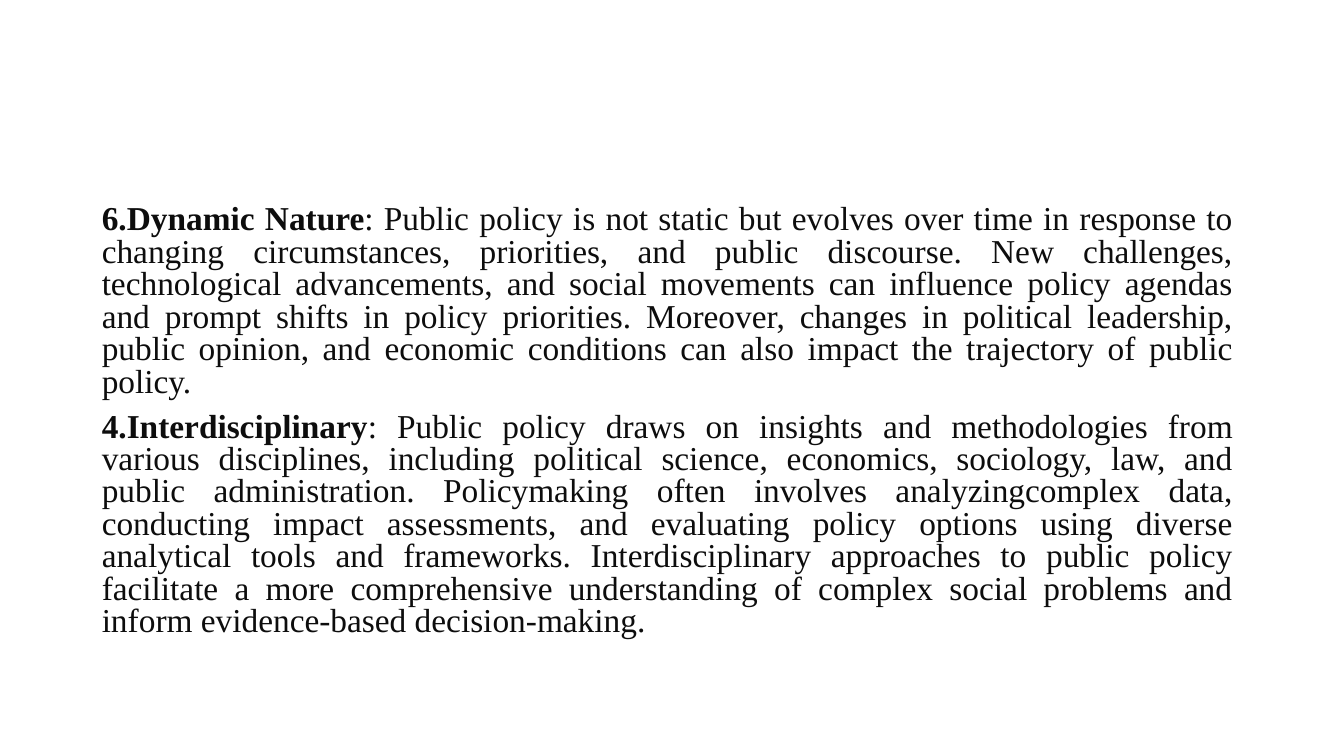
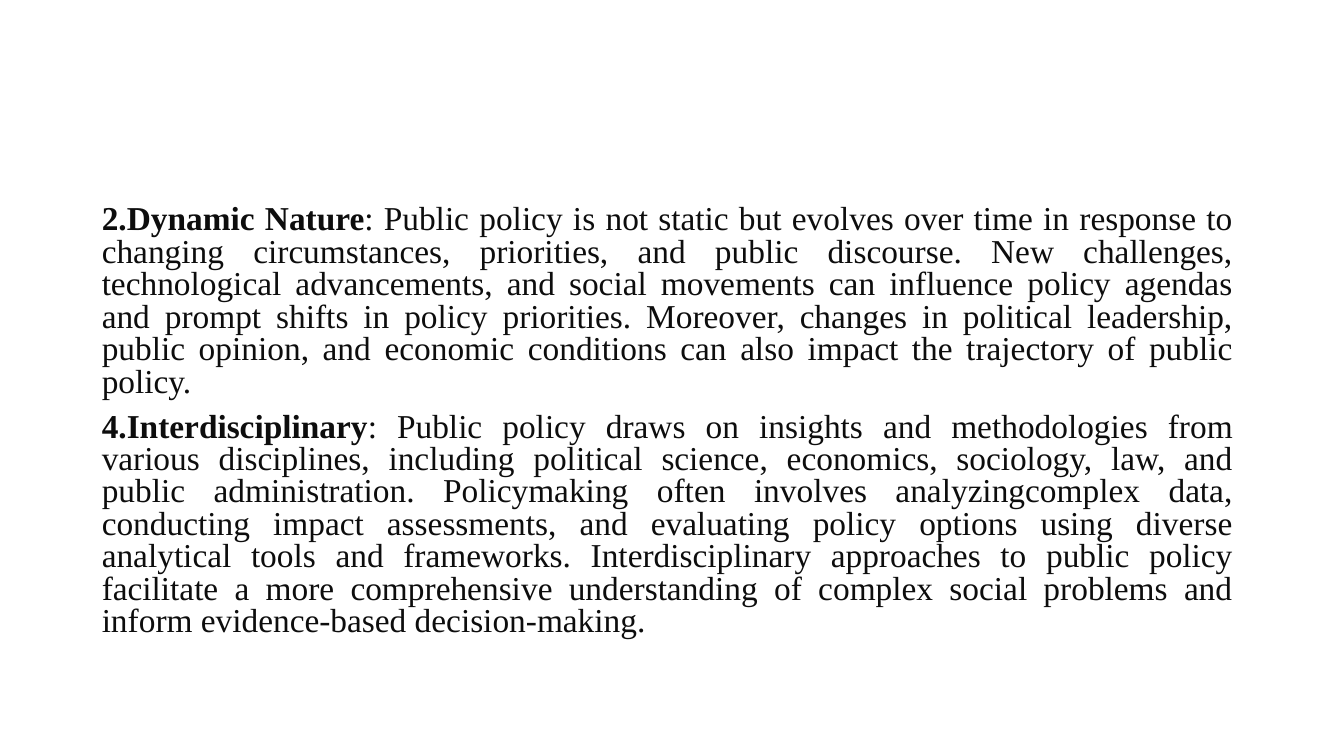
6.Dynamic: 6.Dynamic -> 2.Dynamic
